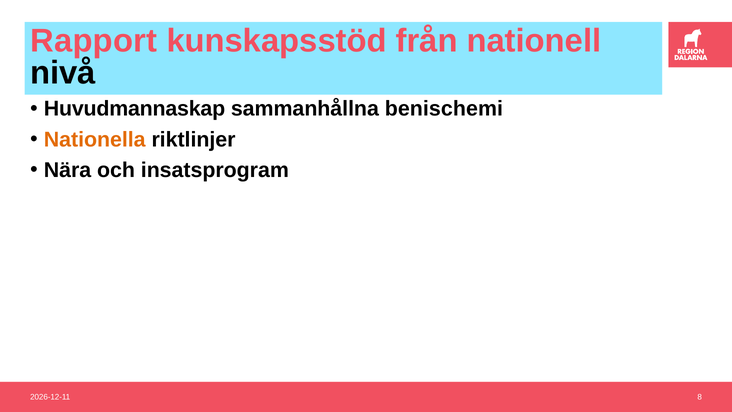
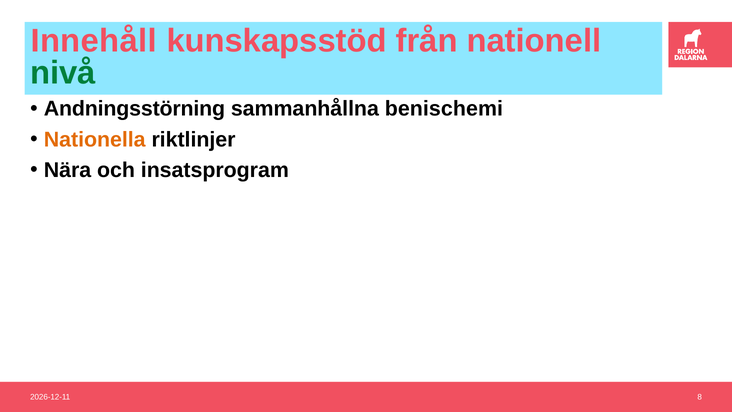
Rapport: Rapport -> Innehåll
nivå colour: black -> green
Huvudmannaskap: Huvudmannaskap -> Andningsstörning
